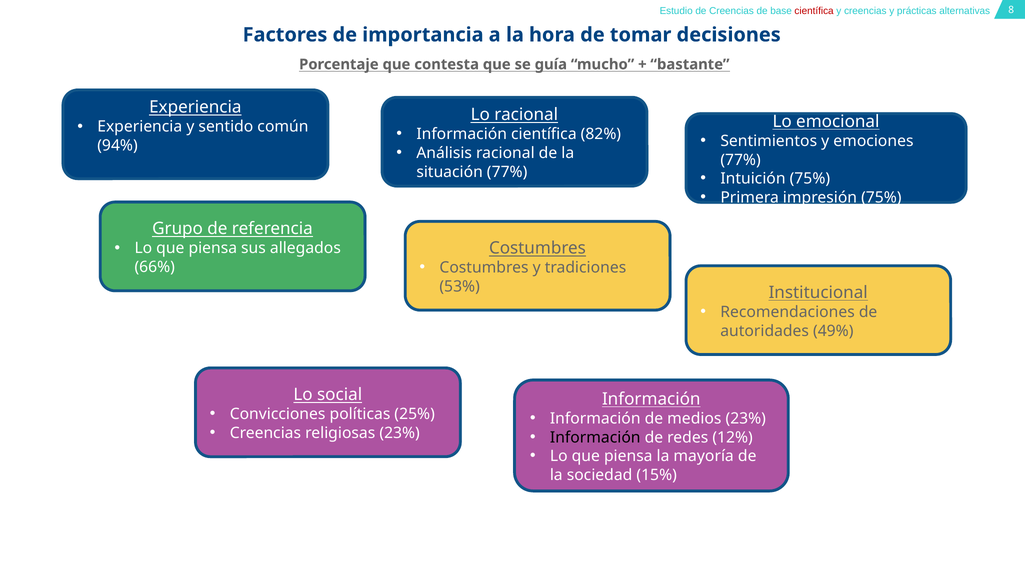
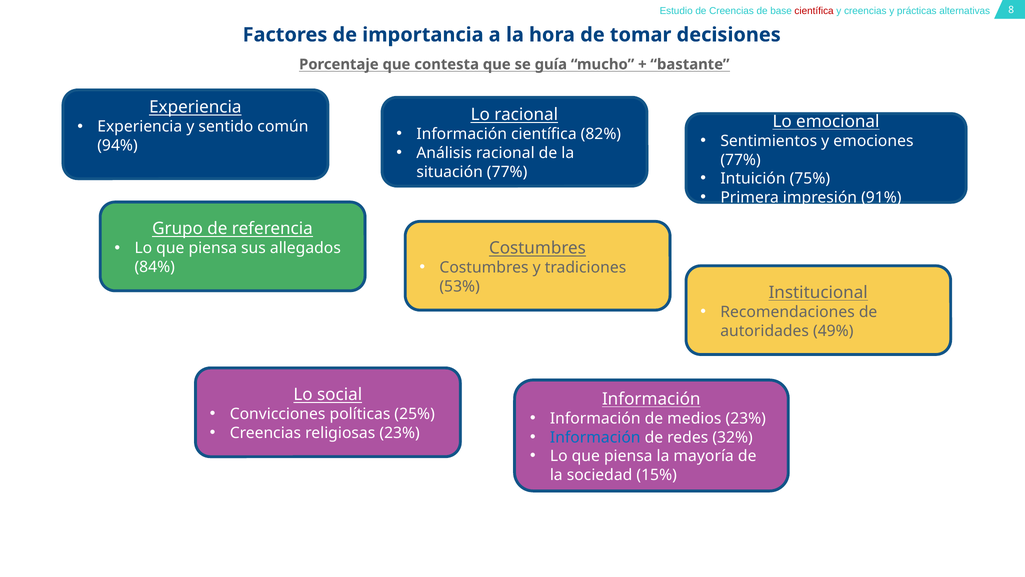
impresión 75%: 75% -> 91%
66%: 66% -> 84%
Información at (595, 437) colour: black -> blue
12%: 12% -> 32%
